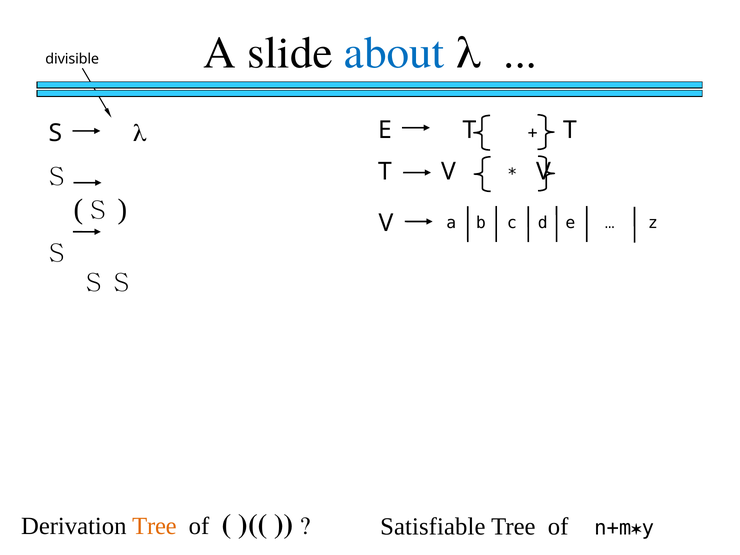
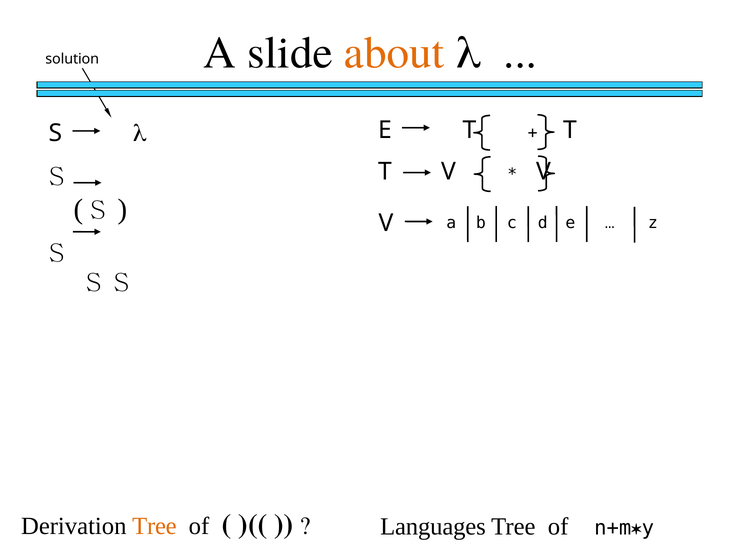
about colour: blue -> orange
divisible: divisible -> solution
Satisfiable: Satisfiable -> Languages
